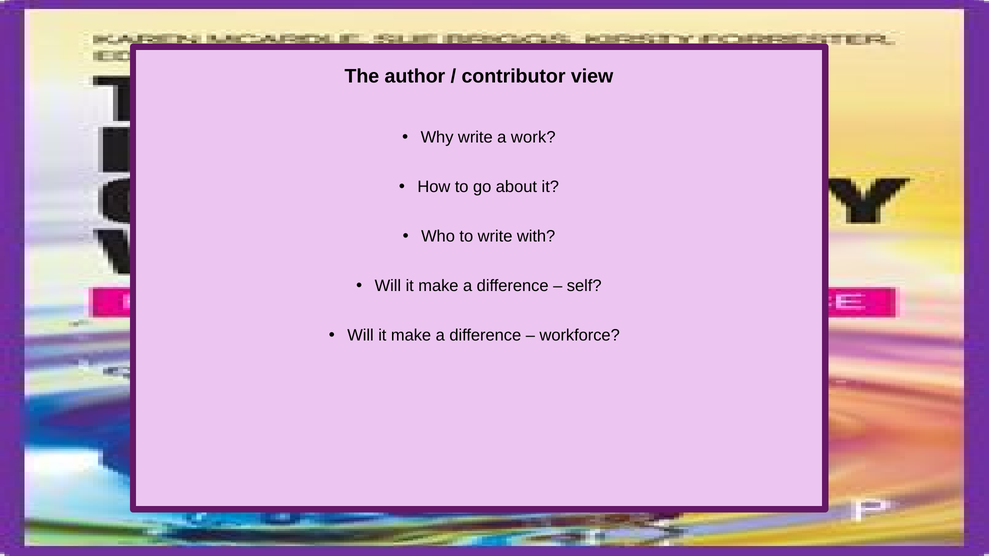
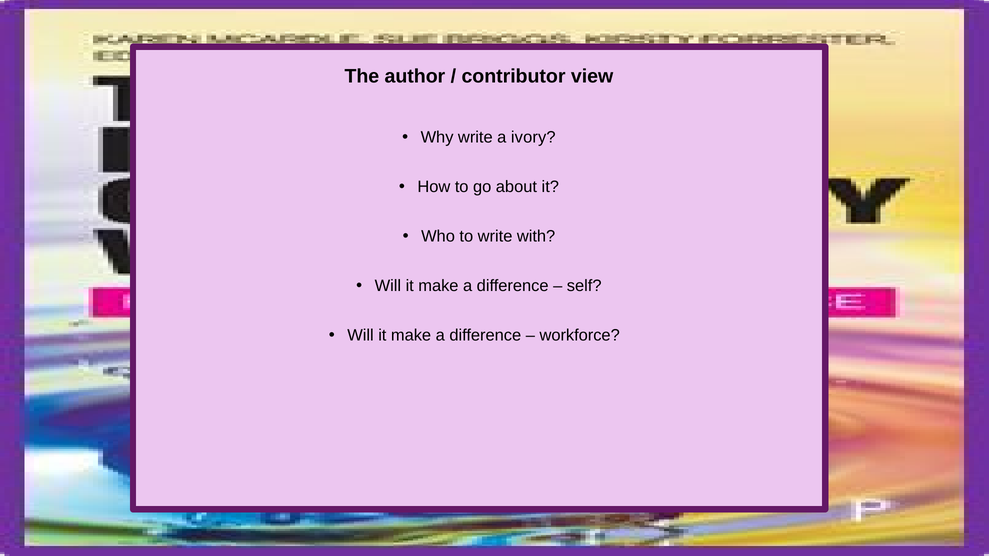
work: work -> ivory
